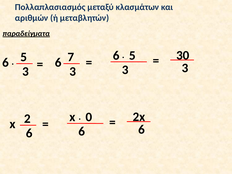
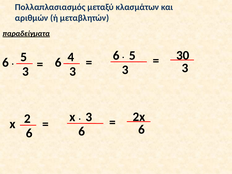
7: 7 -> 4
0 at (89, 117): 0 -> 3
